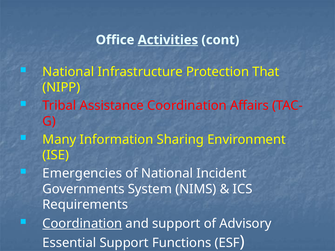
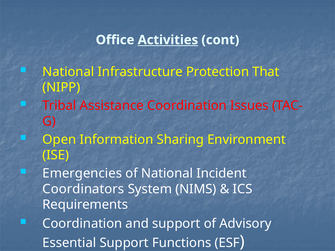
Affairs: Affairs -> Issues
Many: Many -> Open
Governments: Governments -> Coordinators
Coordination at (82, 224) underline: present -> none
